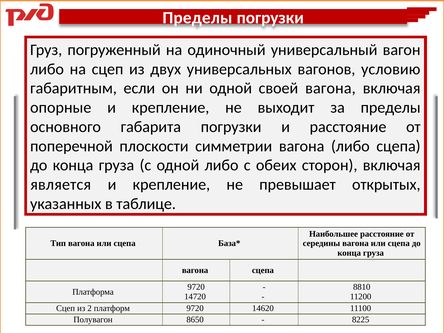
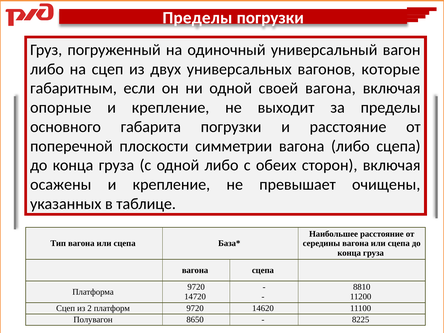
условию: условию -> которые
является: является -> осажены
открытых: открытых -> очищены
